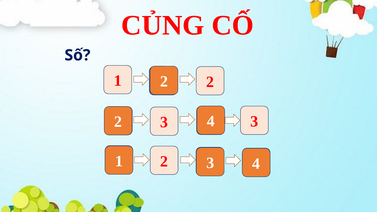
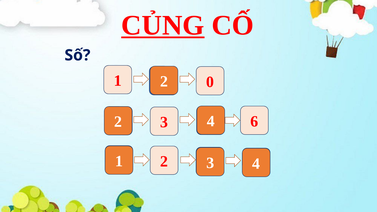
CỦNG underline: none -> present
1 2: 2 -> 0
3 3: 3 -> 6
